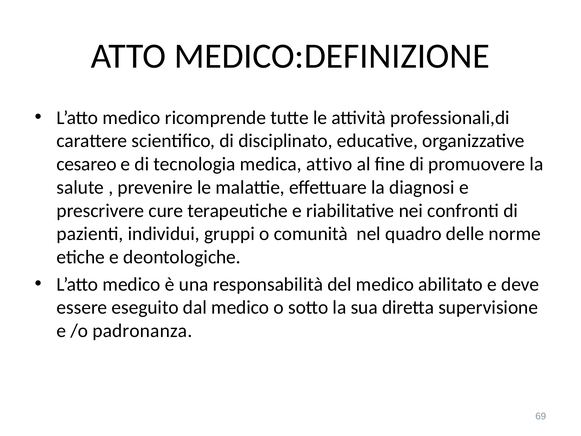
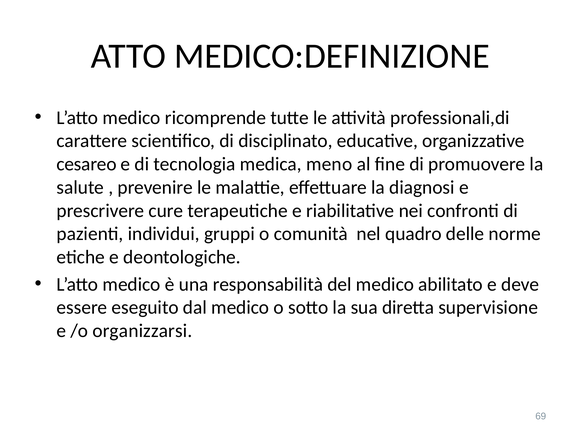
attivo: attivo -> meno
padronanza: padronanza -> organizzarsi
